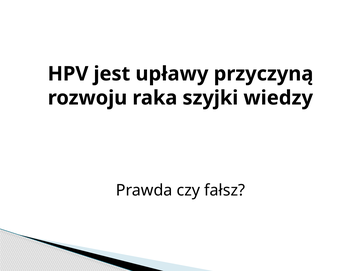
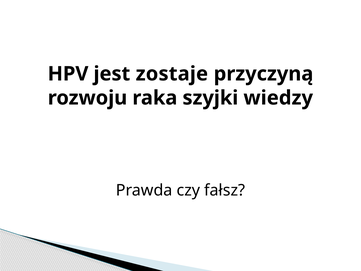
upławy: upławy -> zostaje
